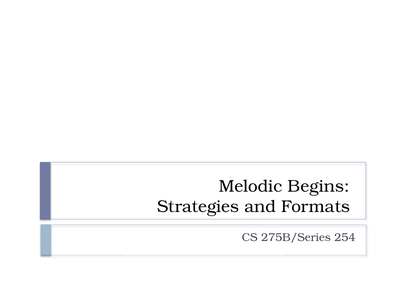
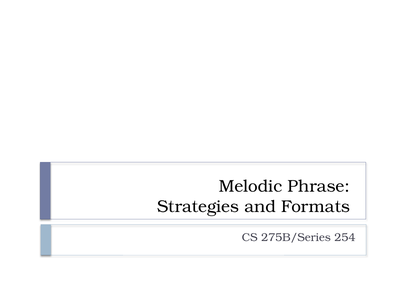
Begins: Begins -> Phrase
